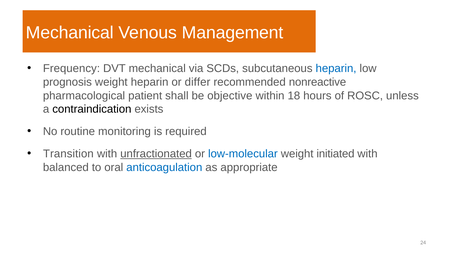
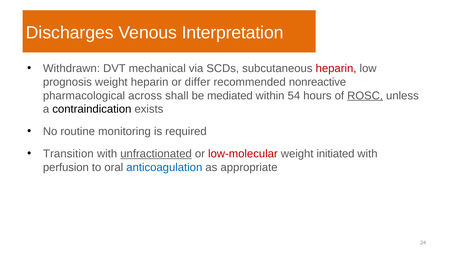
Mechanical at (70, 33): Mechanical -> Discharges
Management: Management -> Interpretation
Frequency: Frequency -> Withdrawn
heparin at (336, 69) colour: blue -> red
patient: patient -> across
objective: objective -> mediated
18: 18 -> 54
ROSC underline: none -> present
low-molecular colour: blue -> red
balanced: balanced -> perfusion
